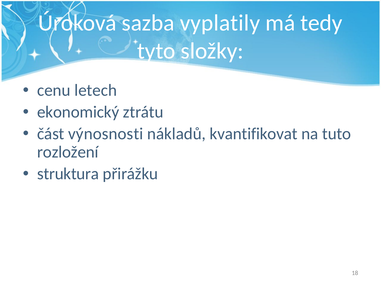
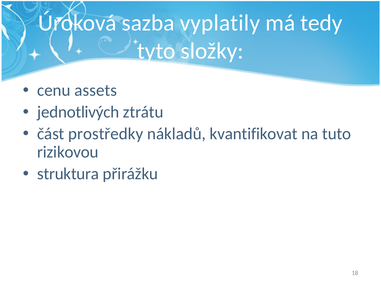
letech: letech -> assets
ekonomický: ekonomický -> jednotlivých
výnosnosti: výnosnosti -> prostředky
rozložení: rozložení -> rizikovou
